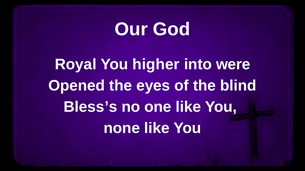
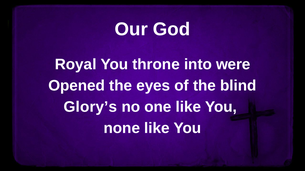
higher: higher -> throne
Bless’s: Bless’s -> Glory’s
